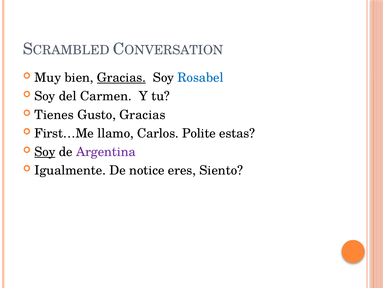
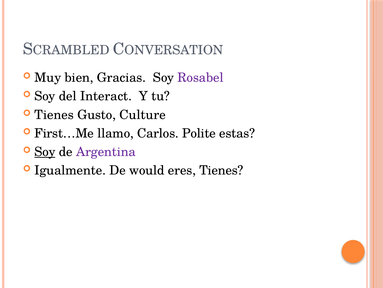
Gracias at (121, 77) underline: present -> none
Rosabel colour: blue -> purple
Carmen: Carmen -> Interact
Gusto Gracias: Gracias -> Culture
notice: notice -> would
eres Siento: Siento -> Tienes
